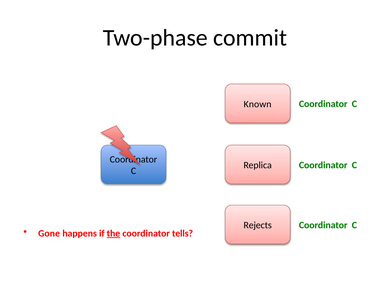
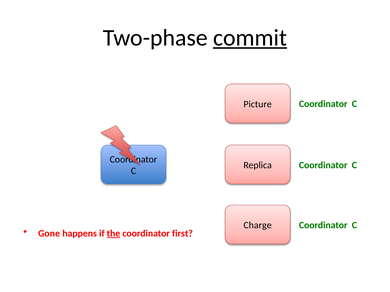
commit underline: none -> present
Known: Known -> Picture
Rejects: Rejects -> Charge
tells: tells -> first
